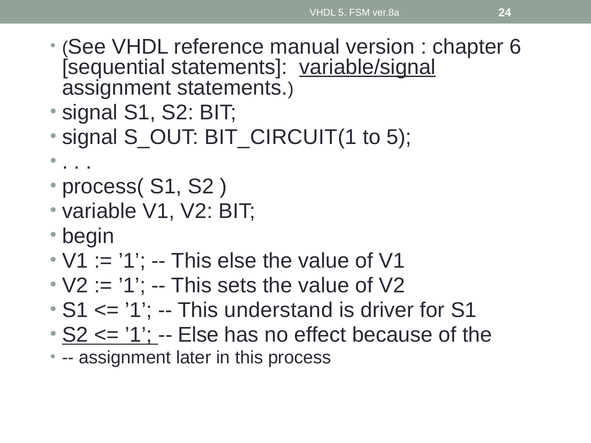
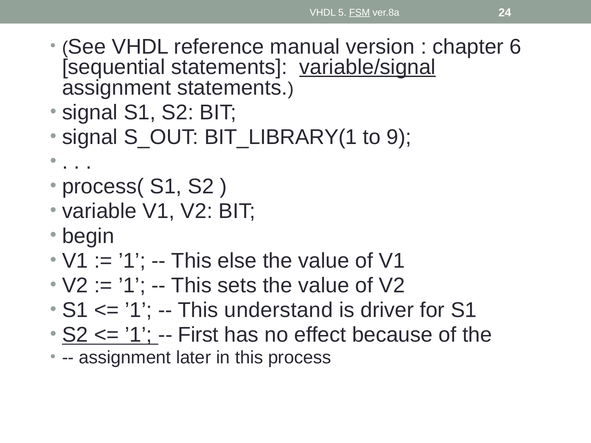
FSM underline: none -> present
BIT_CIRCUIT(1: BIT_CIRCUIT(1 -> BIT_LIBRARY(1
to 5: 5 -> 9
Else at (198, 335): Else -> First
